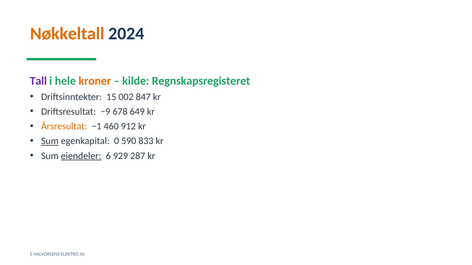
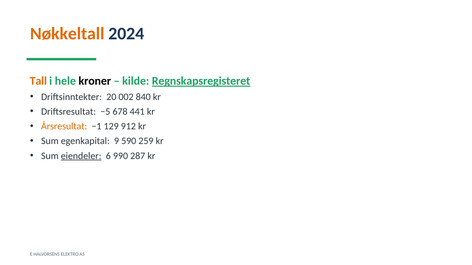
Tall colour: purple -> orange
kroner colour: orange -> black
Regnskapsregisteret underline: none -> present
15: 15 -> 20
847: 847 -> 840
−9: −9 -> −5
649: 649 -> 441
460: 460 -> 129
Sum at (50, 141) underline: present -> none
0: 0 -> 9
833: 833 -> 259
929: 929 -> 990
